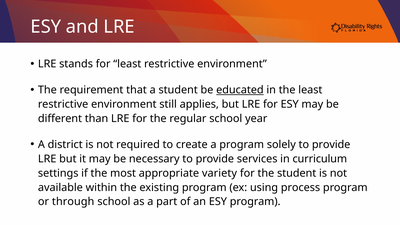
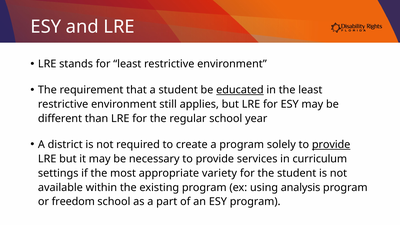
provide at (331, 145) underline: none -> present
process: process -> analysis
through: through -> freedom
